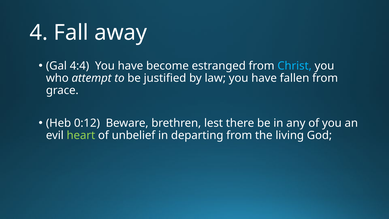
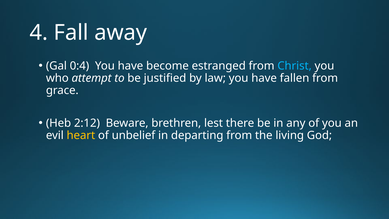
4:4: 4:4 -> 0:4
0:12: 0:12 -> 2:12
heart colour: light green -> yellow
